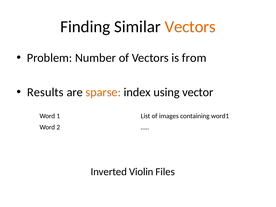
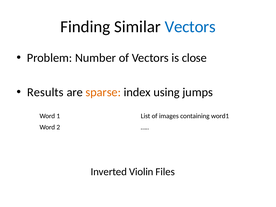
Vectors at (190, 27) colour: orange -> blue
from: from -> close
vector: vector -> jumps
